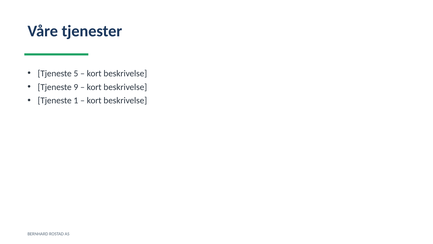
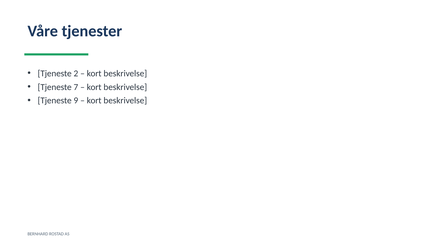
5: 5 -> 2
9: 9 -> 7
1: 1 -> 9
